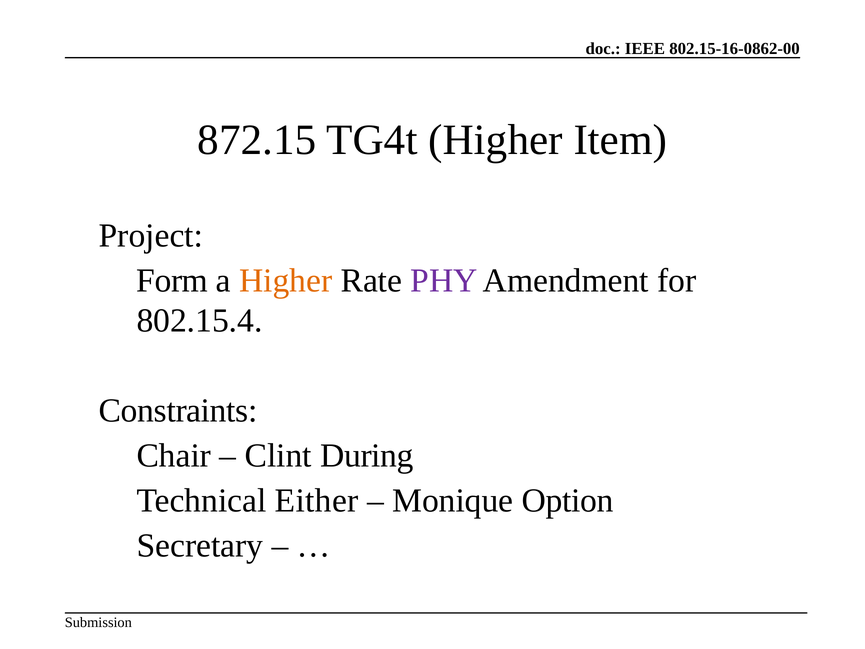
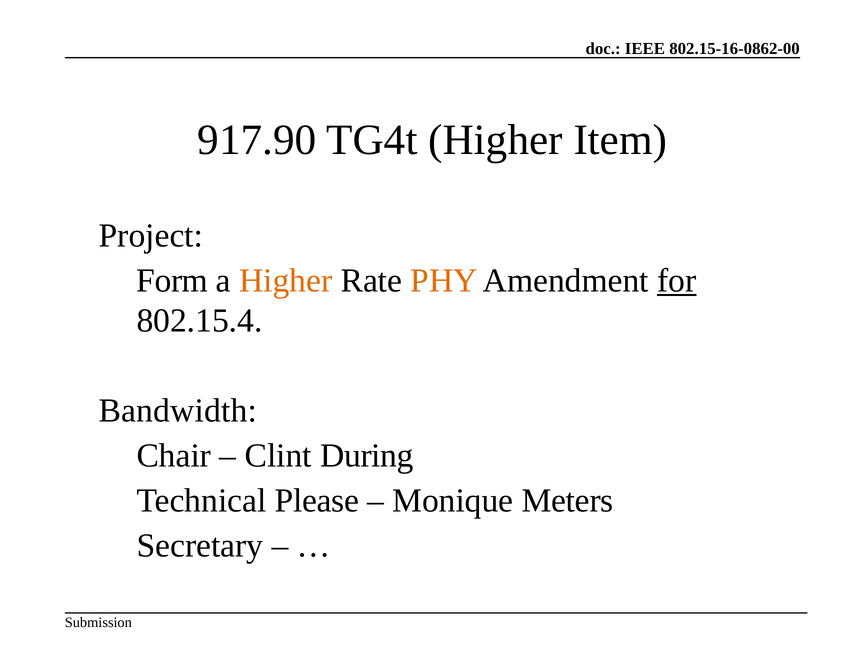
872.15: 872.15 -> 917.90
PHY colour: purple -> orange
for underline: none -> present
Constraints: Constraints -> Bandwidth
Either: Either -> Please
Option: Option -> Meters
